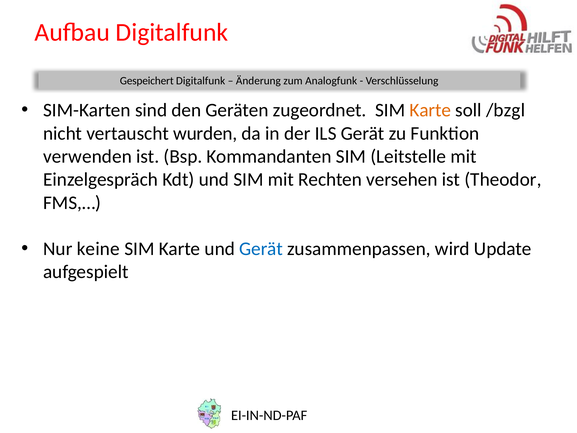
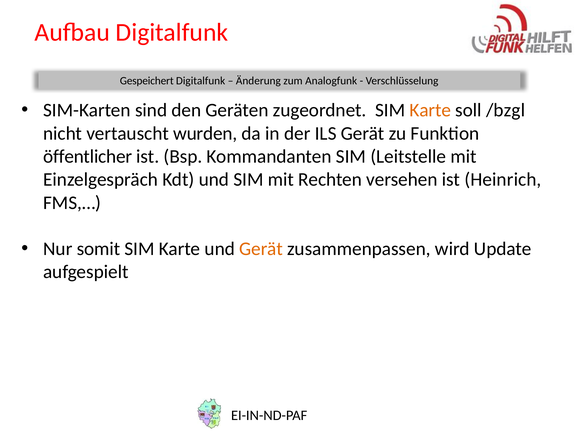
verwenden: verwenden -> öffentlicher
Theodor: Theodor -> Heinrich
keine: keine -> somit
Gerät at (261, 249) colour: blue -> orange
